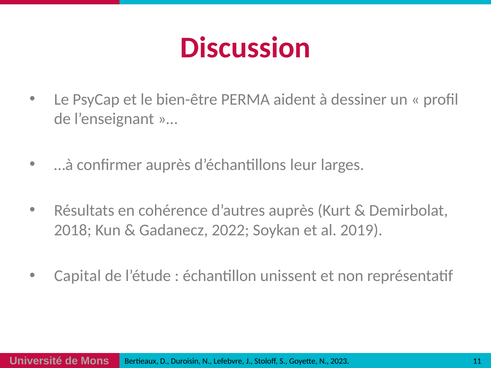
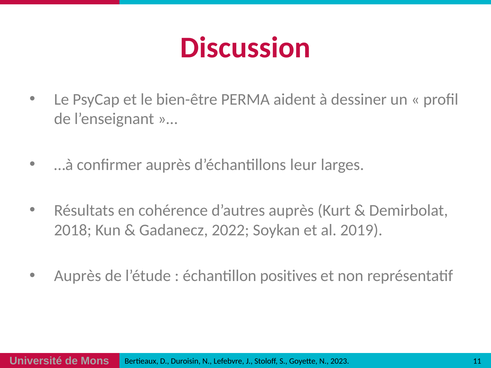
Capital at (78, 276): Capital -> Auprès
unissent: unissent -> positives
